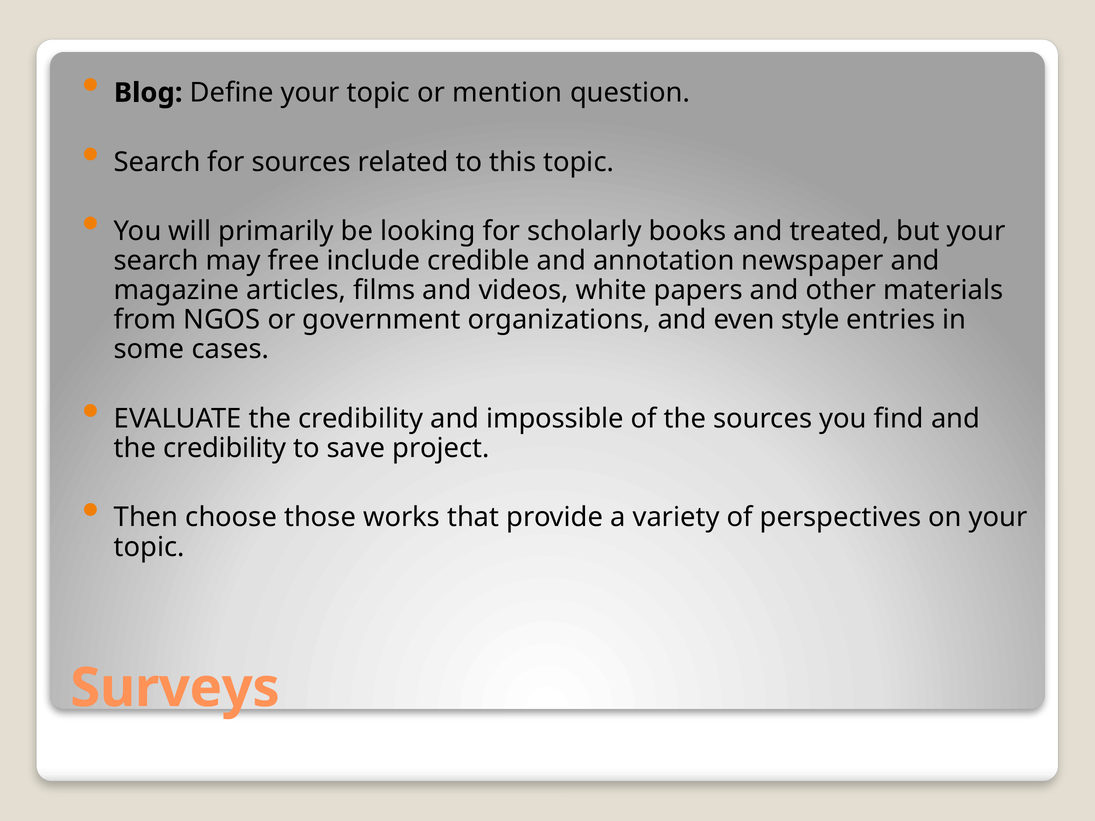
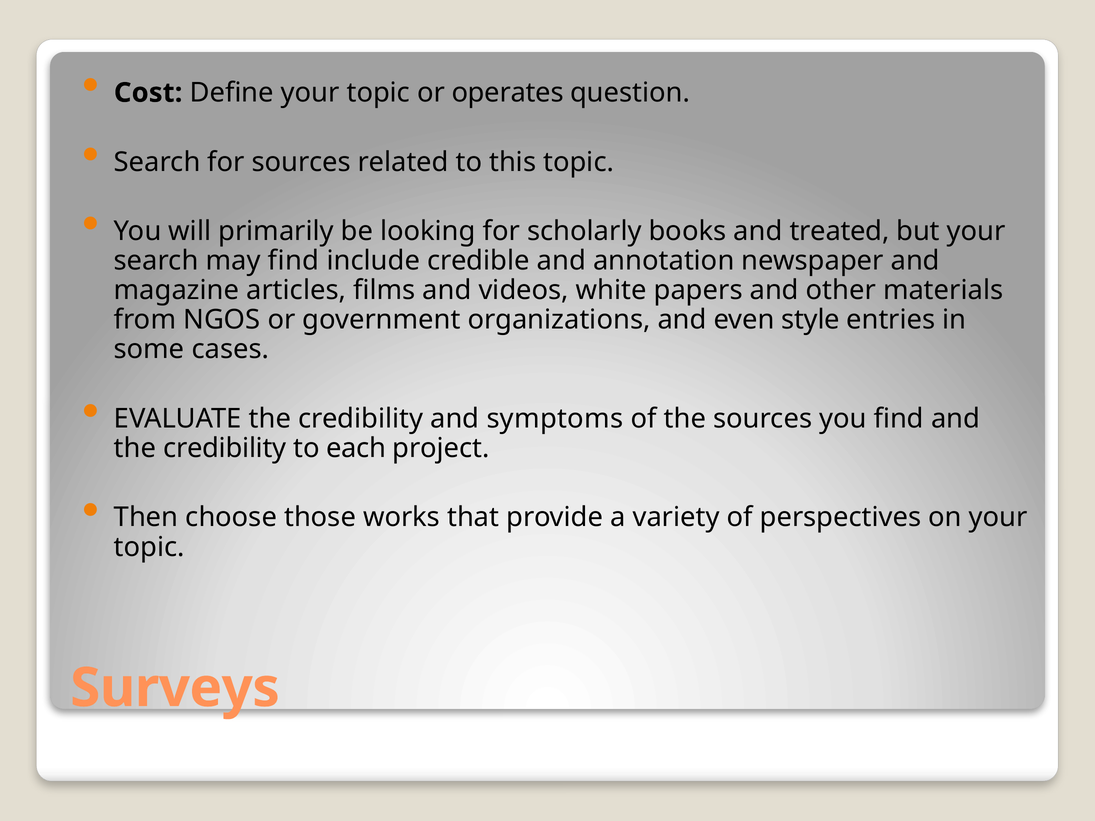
Blog: Blog -> Cost
mention: mention -> operates
may free: free -> find
impossible: impossible -> symptoms
save: save -> each
